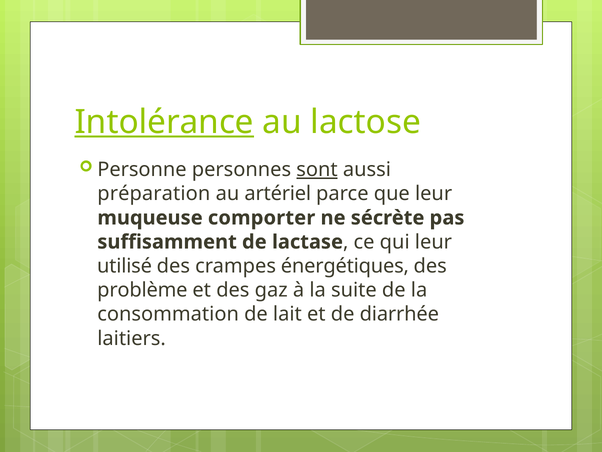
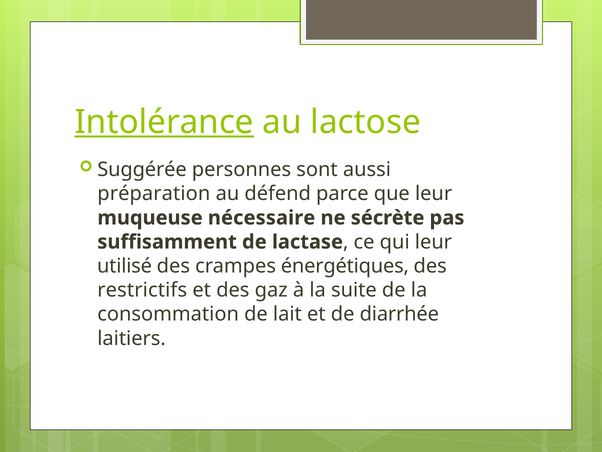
Personne: Personne -> Suggérée
sont underline: present -> none
artériel: artériel -> défend
comporter: comporter -> nécessaire
problème: problème -> restrictifs
